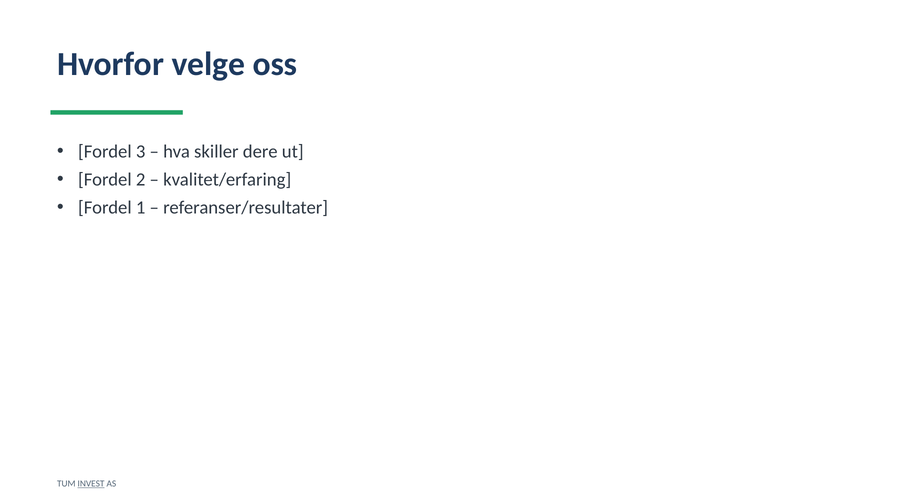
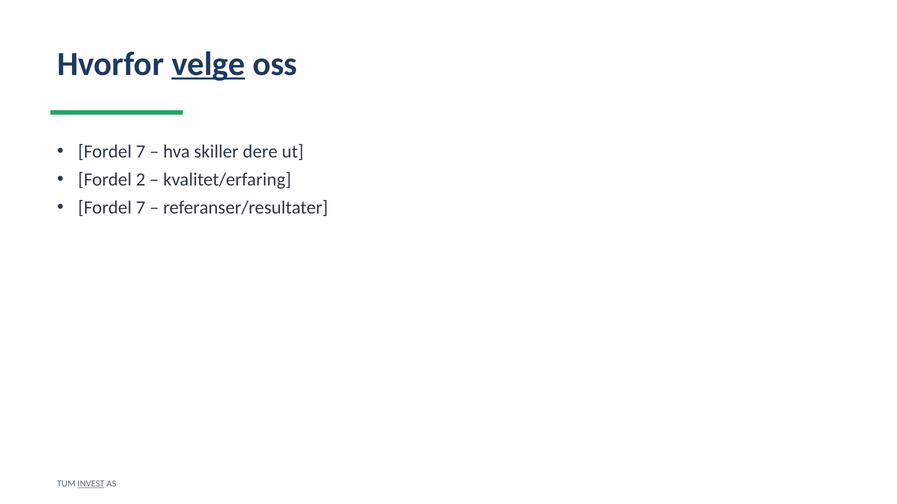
velge underline: none -> present
3 at (141, 152): 3 -> 7
1 at (141, 208): 1 -> 7
